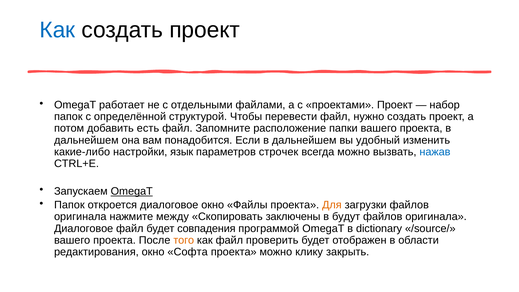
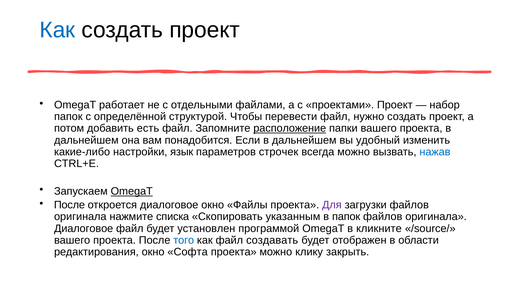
расположение underline: none -> present
Папок at (69, 205): Папок -> После
Для colour: orange -> purple
между: между -> списка
заключены: заключены -> указанным
в будут: будут -> папок
совпадения: совпадения -> установлен
dictionary: dictionary -> кликните
того colour: orange -> blue
проверить: проверить -> создавать
